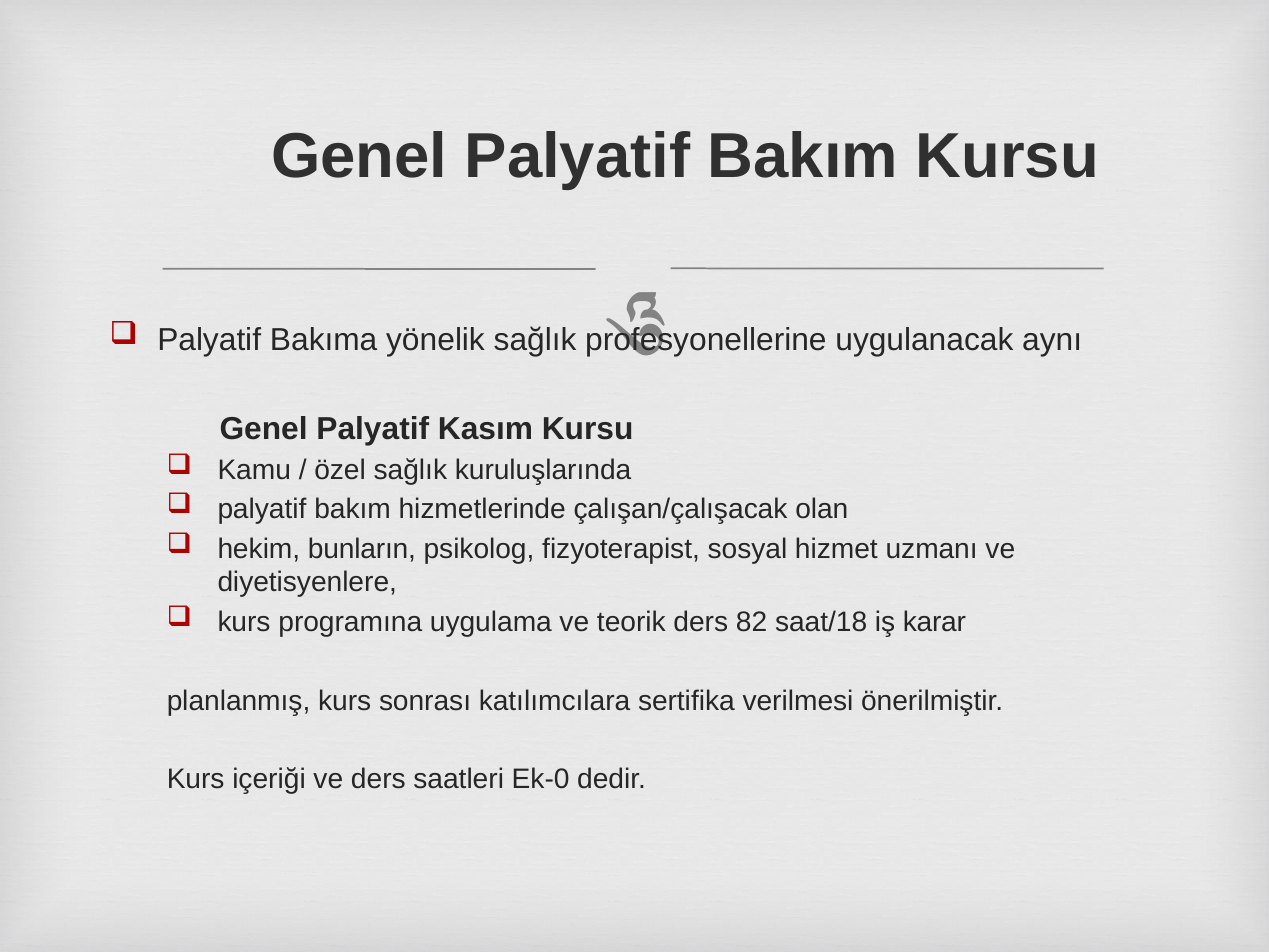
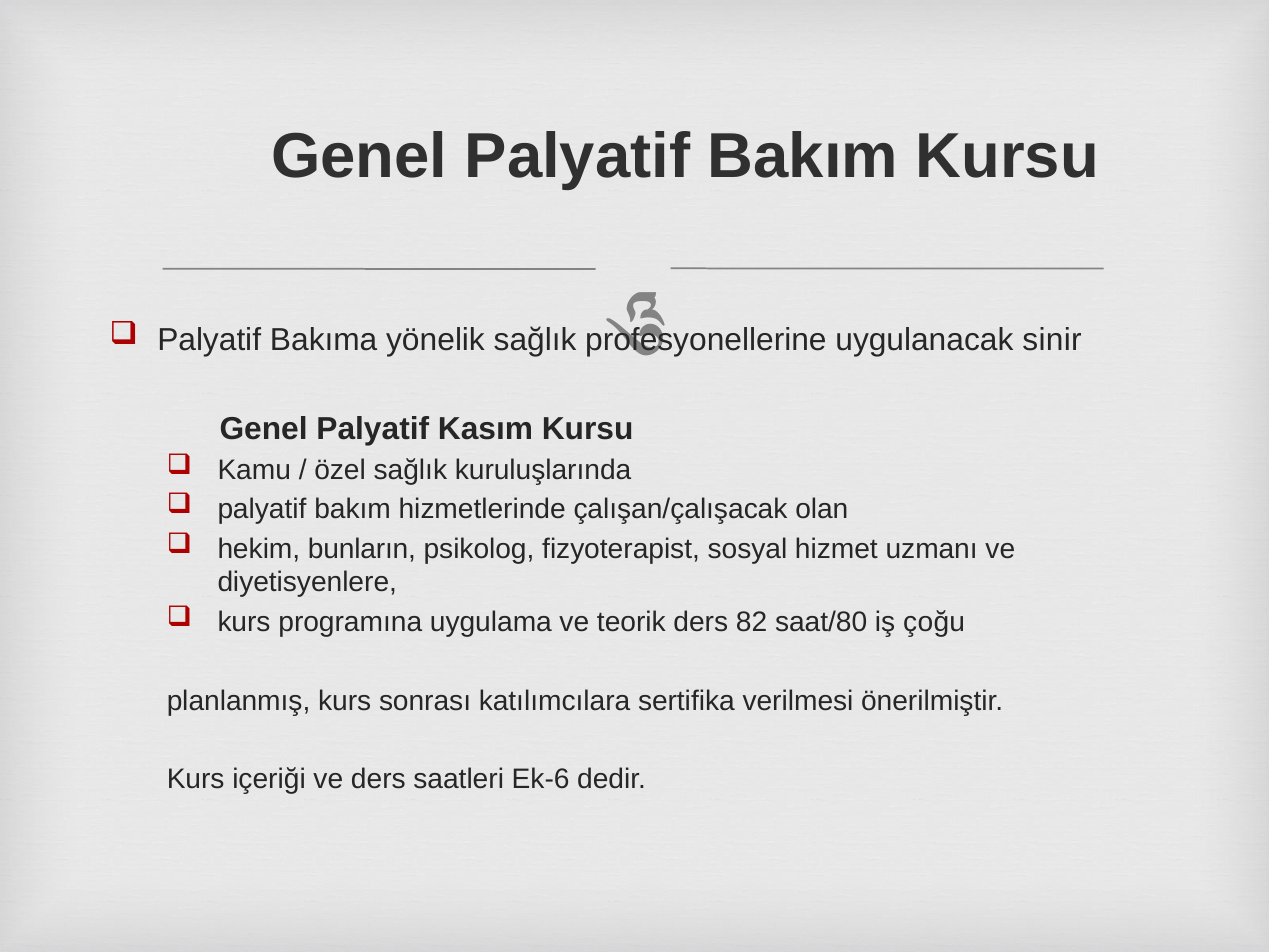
aynı: aynı -> sinir
saat/18: saat/18 -> saat/80
karar: karar -> çoğu
Ek-0: Ek-0 -> Ek-6
